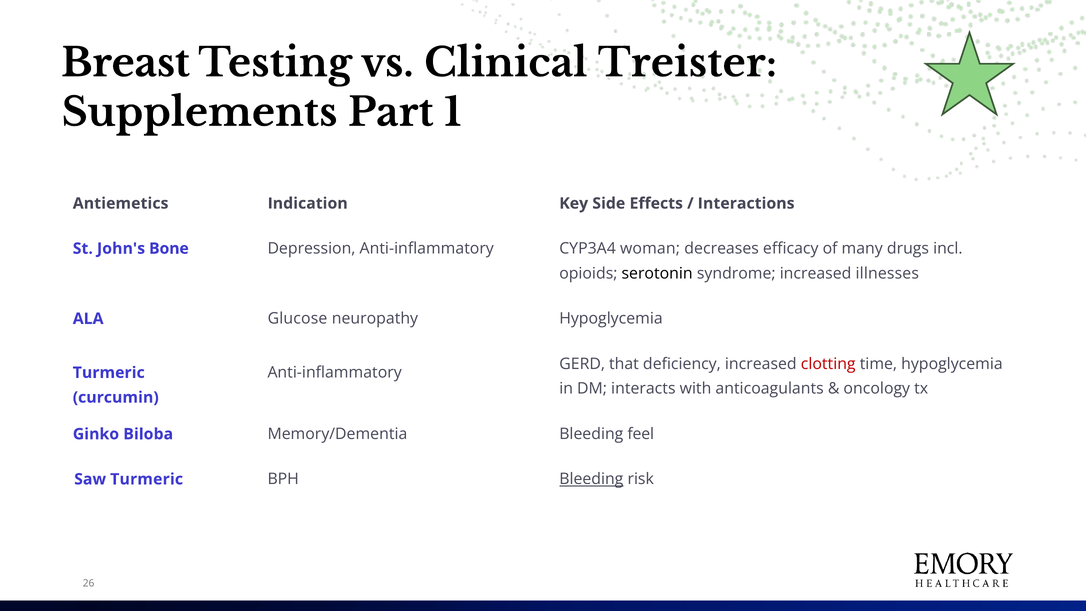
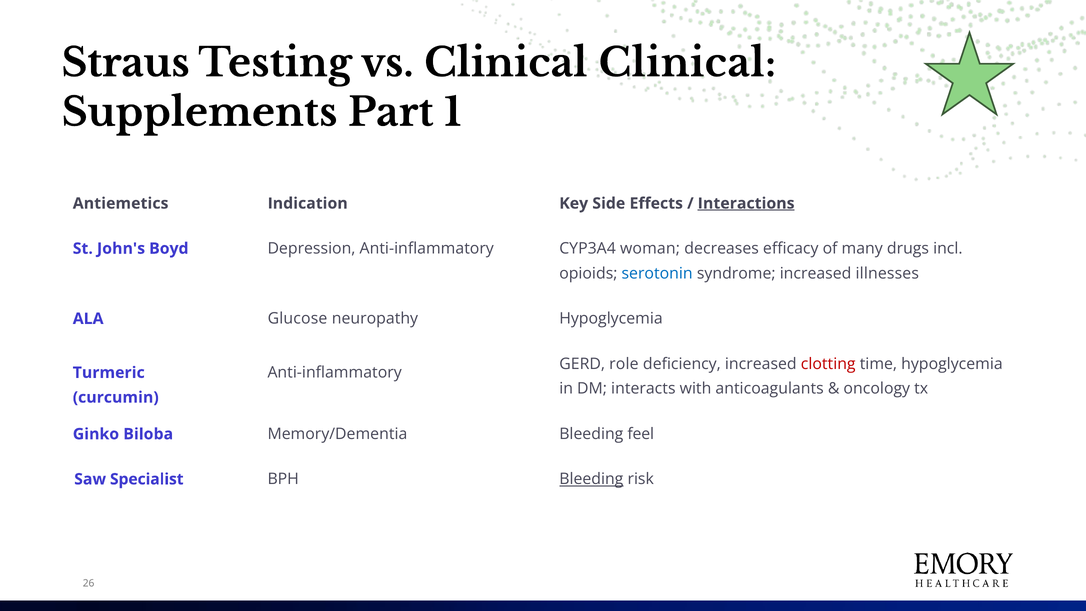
Breast: Breast -> Straus
Clinical Treister: Treister -> Clinical
Interactions underline: none -> present
Bone: Bone -> Boyd
serotonin colour: black -> blue
that: that -> role
Saw Turmeric: Turmeric -> Specialist
